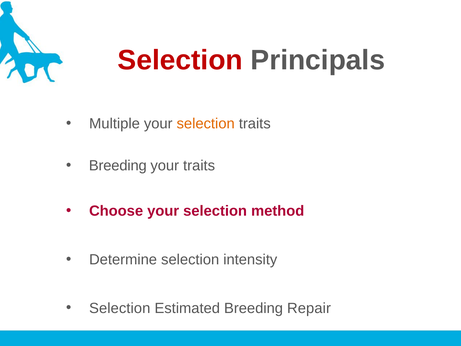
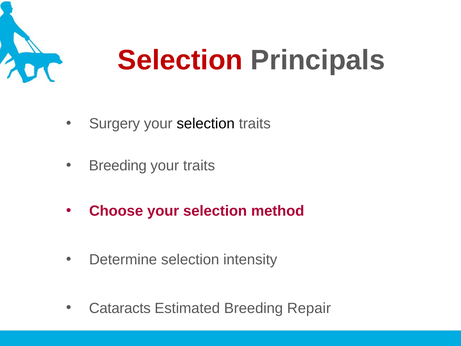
Multiple: Multiple -> Surgery
selection at (206, 124) colour: orange -> black
Selection at (120, 308): Selection -> Cataracts
